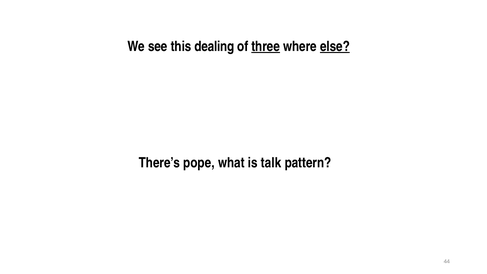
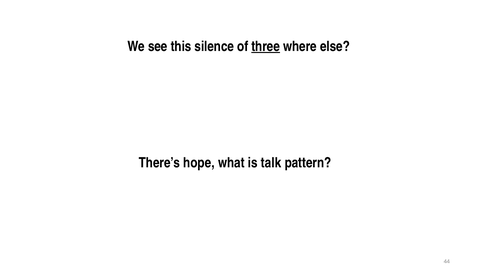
dealing: dealing -> silence
else underline: present -> none
pope: pope -> hope
